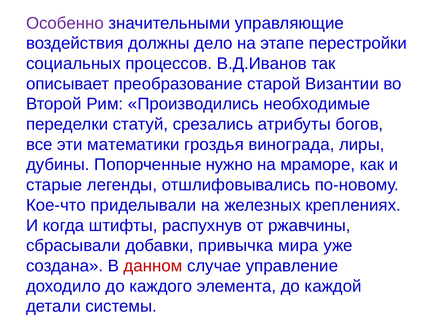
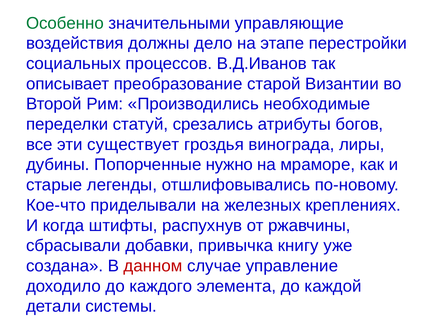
Особенно colour: purple -> green
математики: математики -> существует
мира: мира -> книгу
